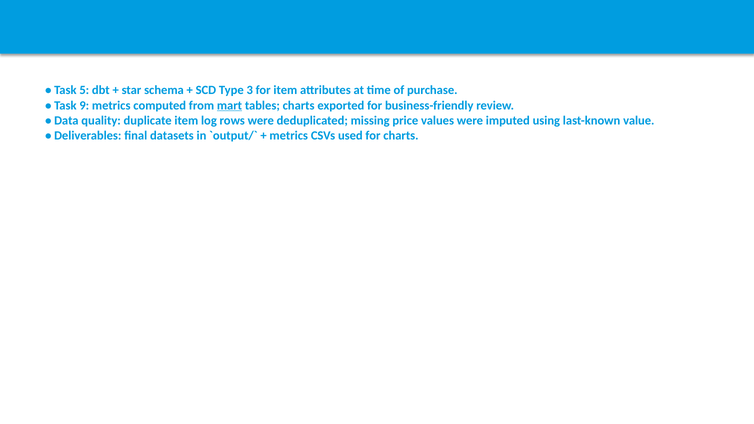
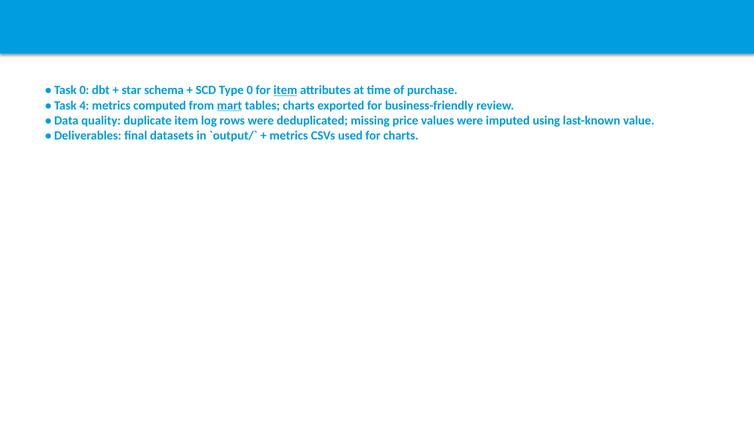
Task 5: 5 -> 0
Type 3: 3 -> 0
item at (285, 90) underline: none -> present
9: 9 -> 4
